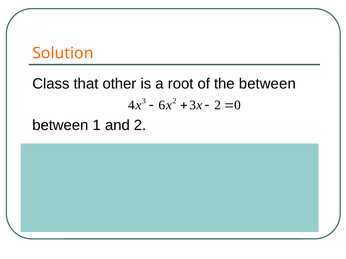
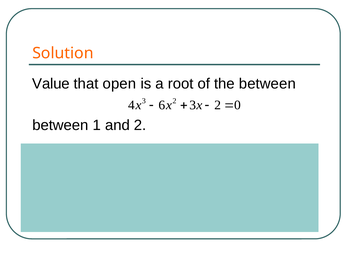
Class: Class -> Value
other: other -> open
